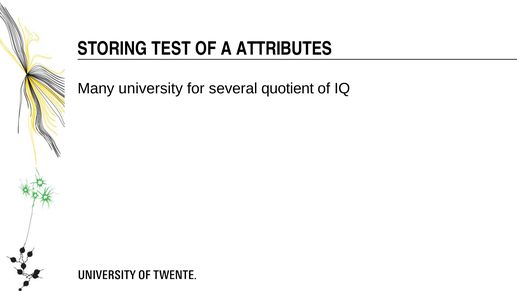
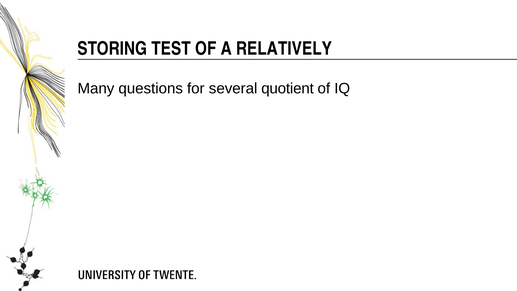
ATTRIBUTES: ATTRIBUTES -> RELATIVELY
university: university -> questions
